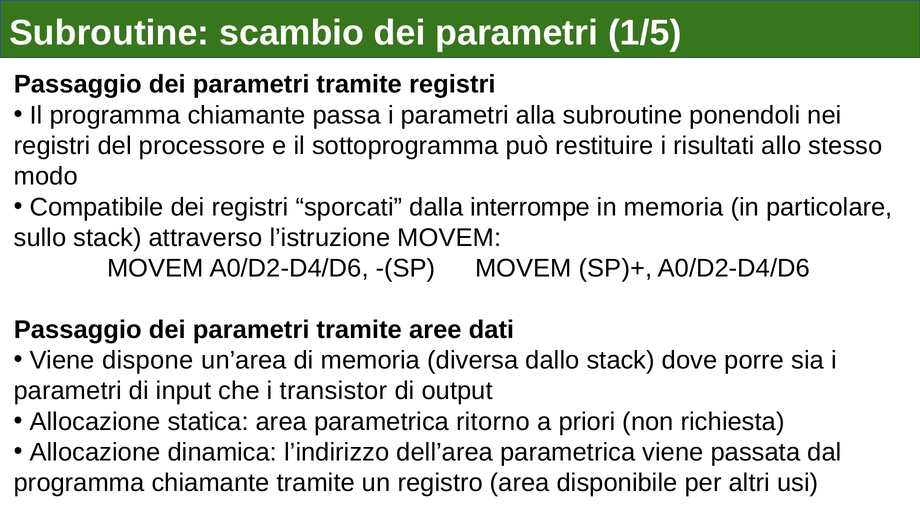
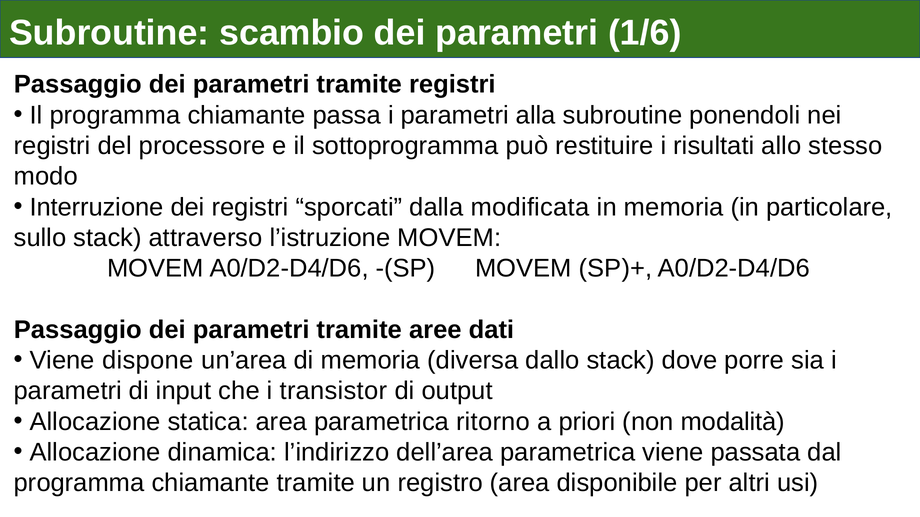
1/5: 1/5 -> 1/6
Compatibile: Compatibile -> Interruzione
interrompe: interrompe -> modificata
richiesta: richiesta -> modalità
